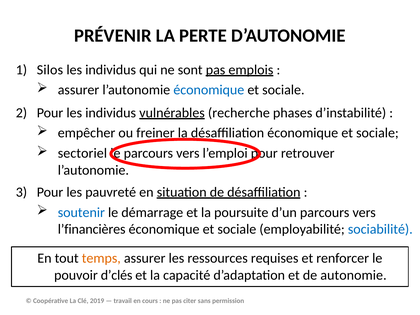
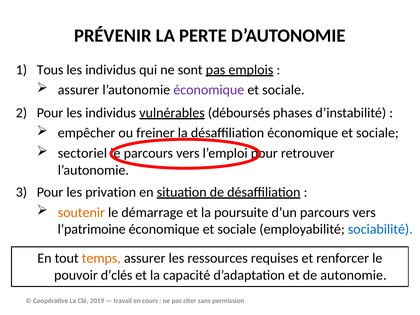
Silos: Silos -> Tous
économique at (209, 90) colour: blue -> purple
recherche: recherche -> déboursés
pauvreté: pauvreté -> privation
soutenir colour: blue -> orange
l’financières: l’financières -> l’patrimoine
